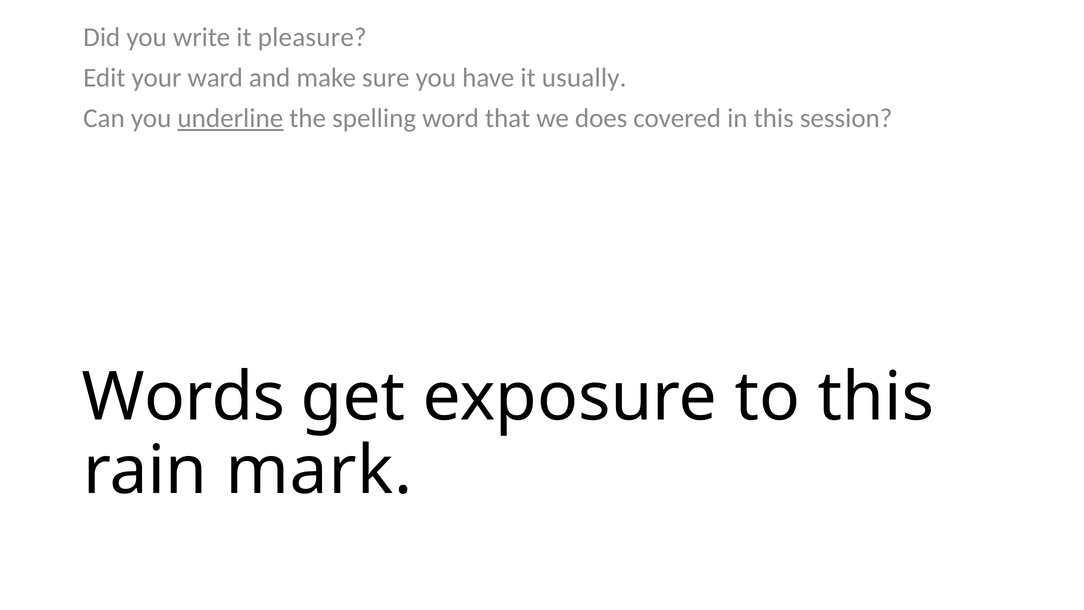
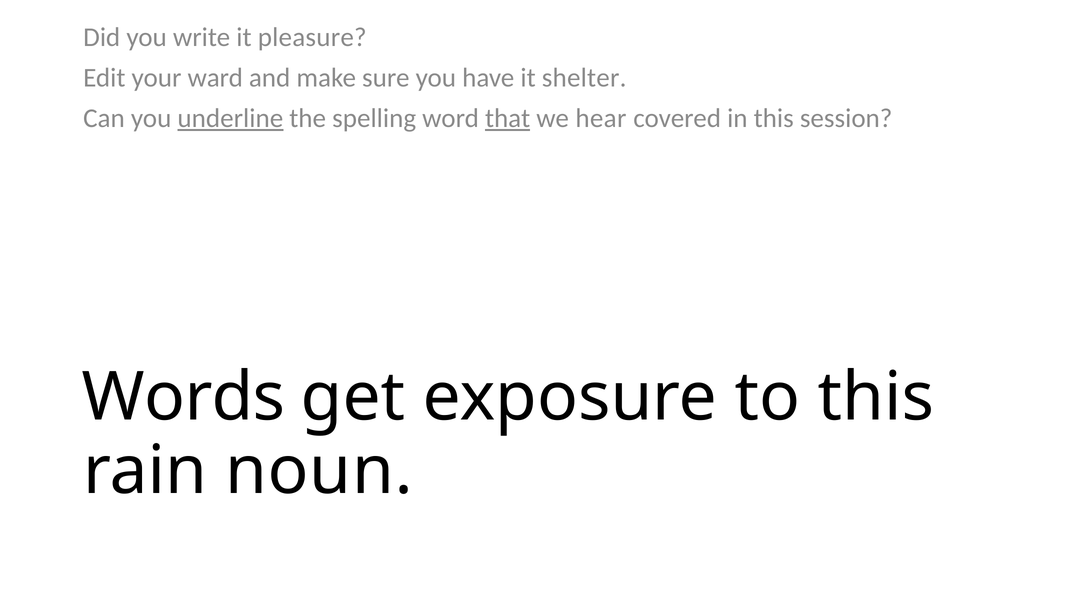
usually: usually -> shelter
that underline: none -> present
does: does -> hear
mark: mark -> noun
